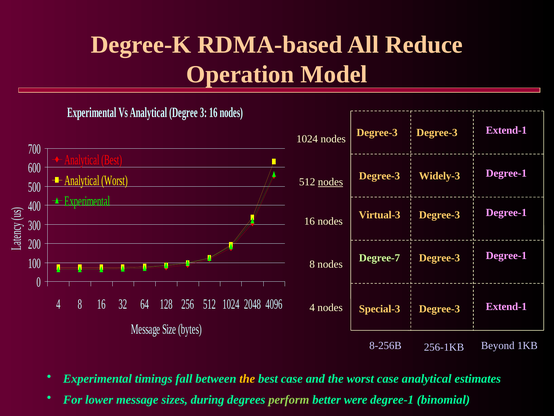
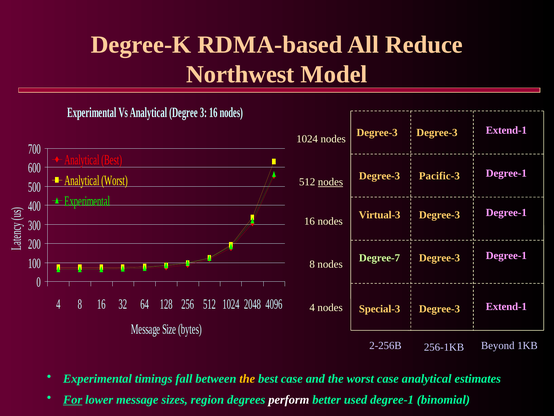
Operation: Operation -> Northwest
Widely-3: Widely-3 -> Pacific-3
8-256B: 8-256B -> 2-256B
For underline: none -> present
during: during -> region
perform colour: light green -> white
were: were -> used
